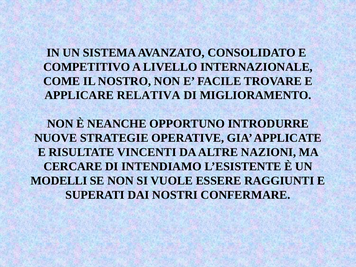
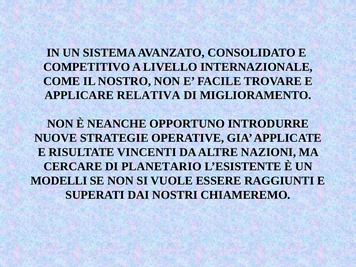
INTENDIAMO: INTENDIAMO -> PLANETARIO
CONFERMARE: CONFERMARE -> CHIAMEREMO
